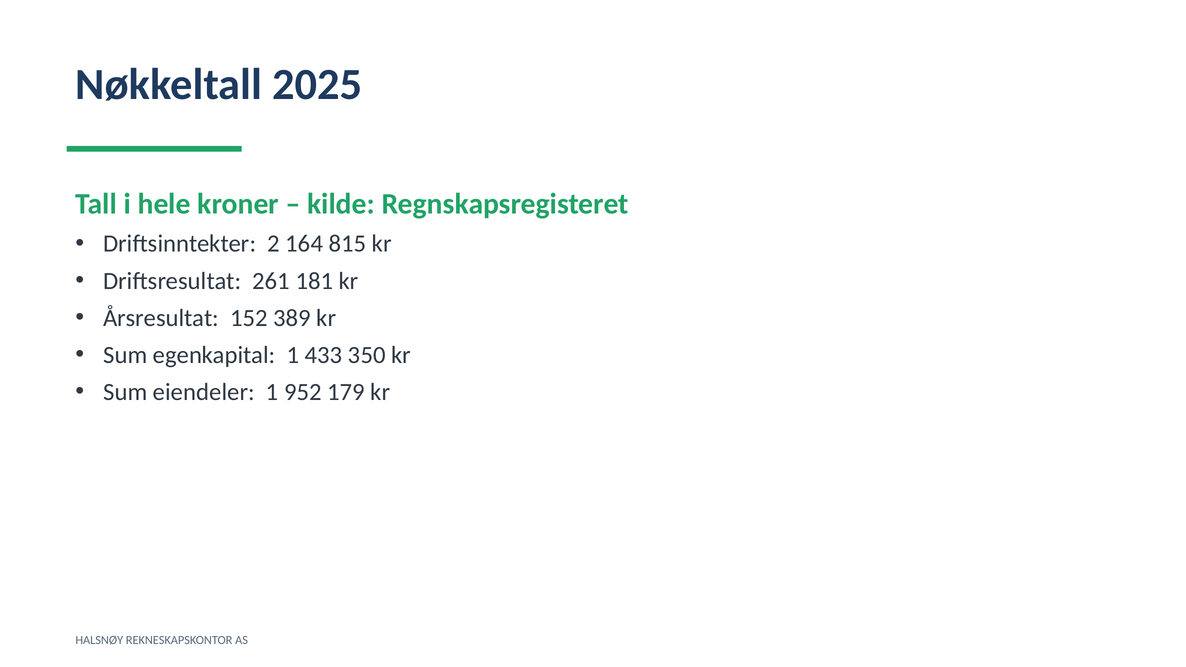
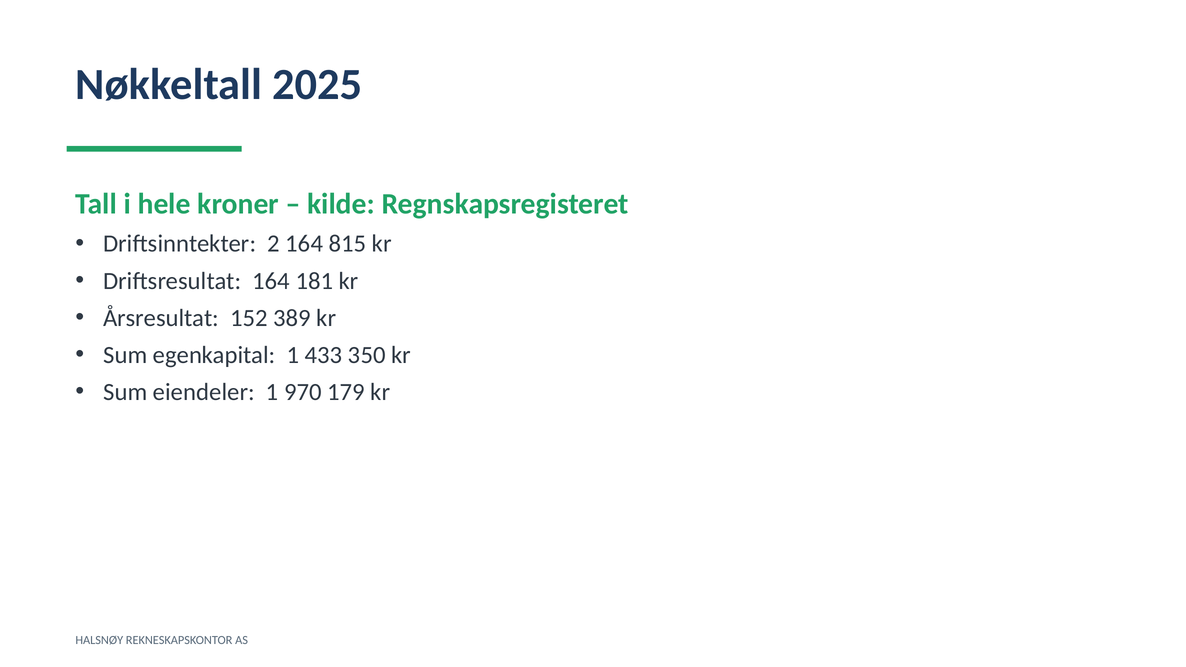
Driftsresultat 261: 261 -> 164
952: 952 -> 970
